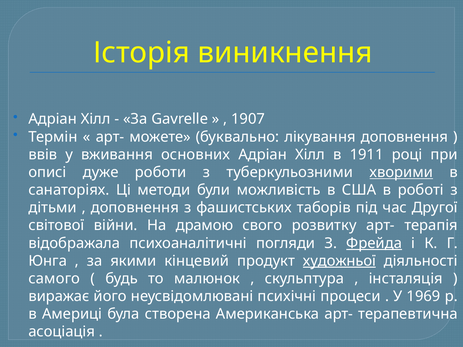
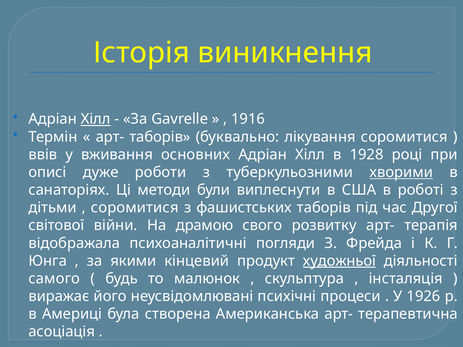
Хілл at (96, 119) underline: none -> present
1907: 1907 -> 1916
арт- можете: можете -> таборів
лікування доповнення: доповнення -> соромитися
1911: 1911 -> 1928
можливість: можливість -> виплеснути
доповнення at (135, 208): доповнення -> соромитися
Фрейда underline: present -> none
1969: 1969 -> 1926
